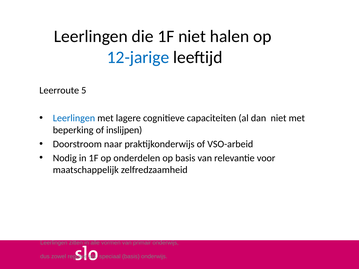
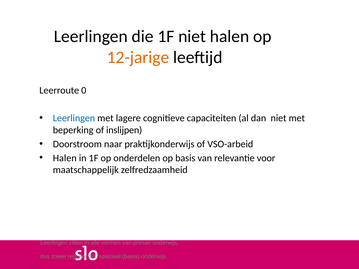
12-jarige colour: blue -> orange
5: 5 -> 0
Nodig at (65, 158): Nodig -> Halen
